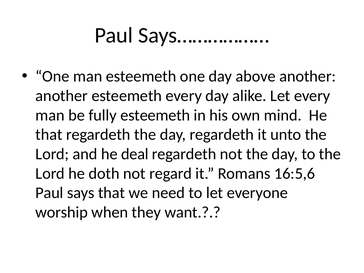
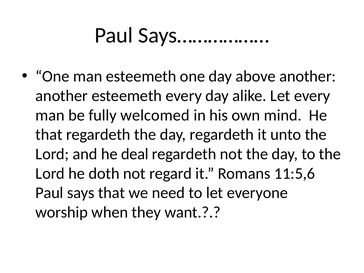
fully esteemeth: esteemeth -> welcomed
16:5,6: 16:5,6 -> 11:5,6
